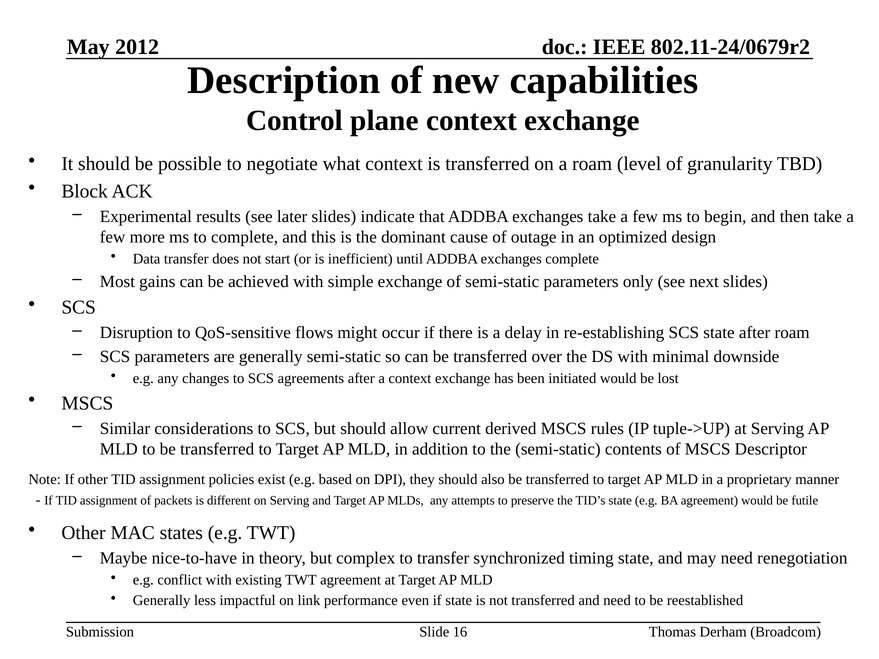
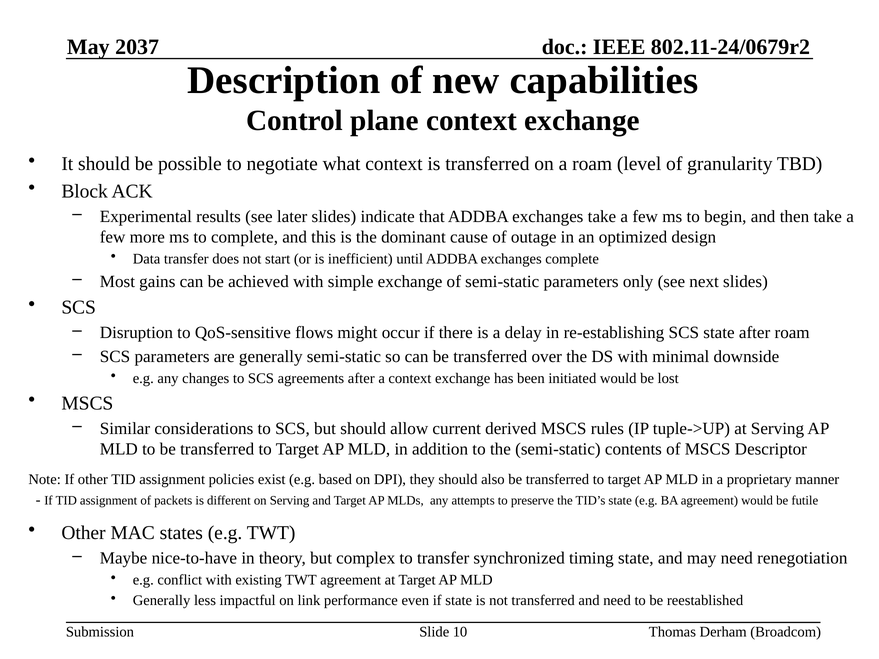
2012: 2012 -> 2037
16: 16 -> 10
